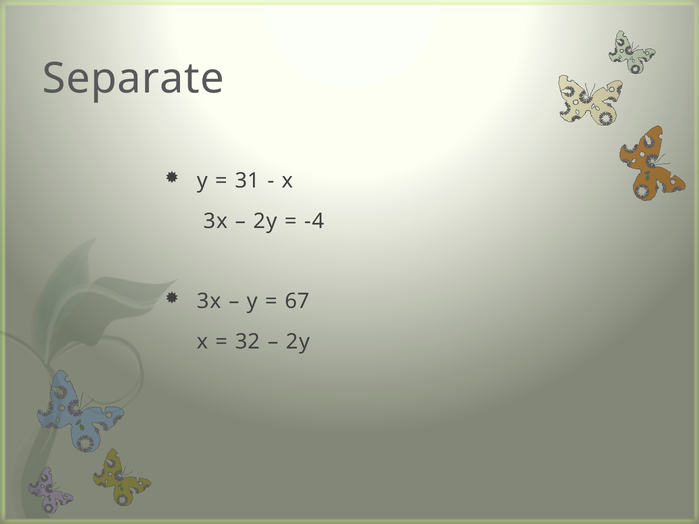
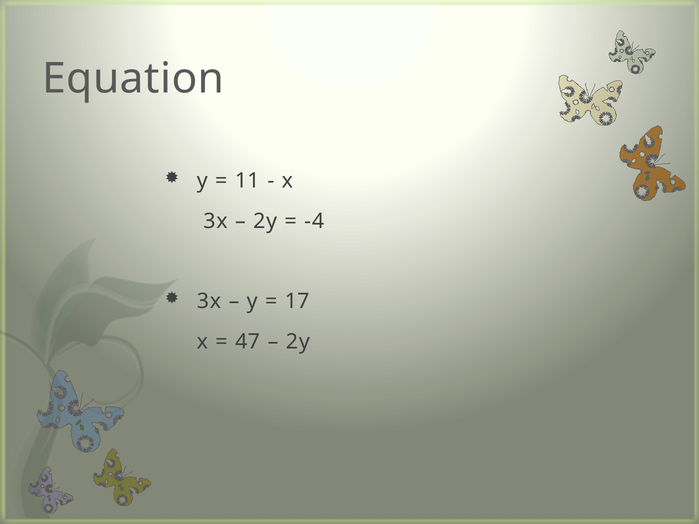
Separate: Separate -> Equation
31: 31 -> 11
67: 67 -> 17
32: 32 -> 47
